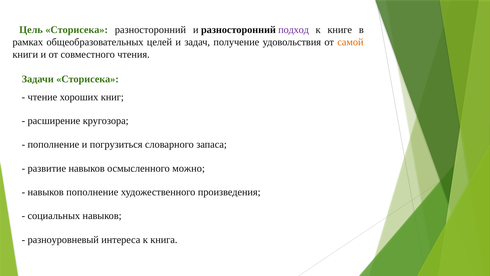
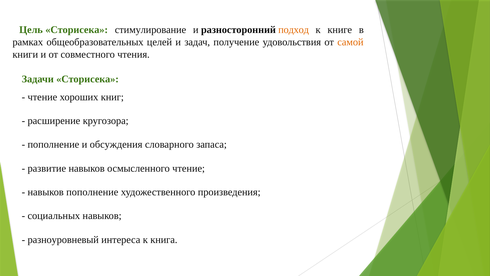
Сторисека разносторонний: разносторонний -> стимулирование
подход colour: purple -> orange
погрузиться: погрузиться -> обсуждения
осмысленного можно: можно -> чтение
